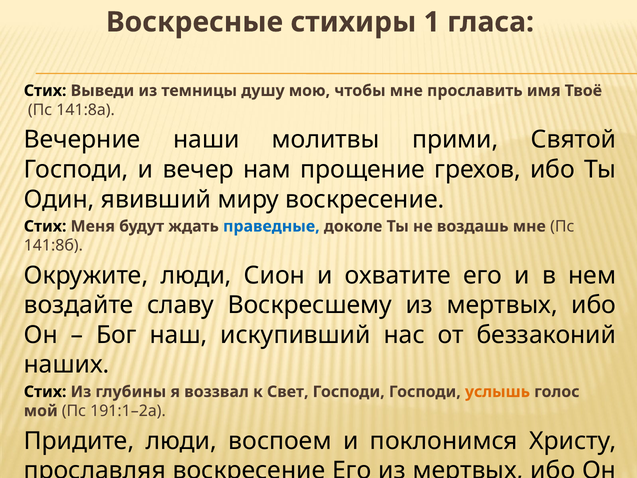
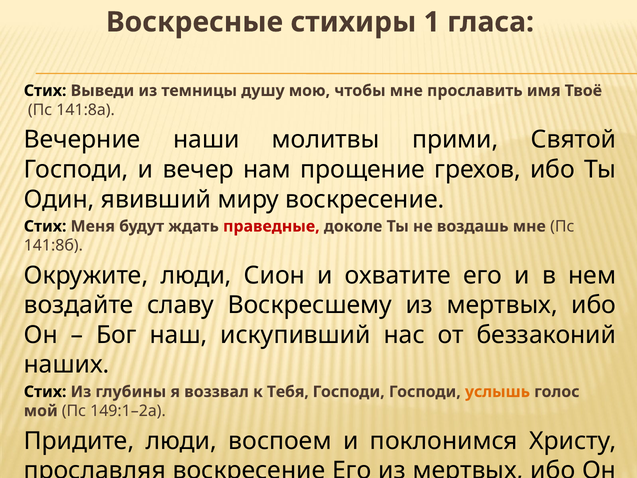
праведные colour: blue -> red
Свет: Свет -> Тебя
191:1–2а: 191:1–2а -> 149:1–2а
